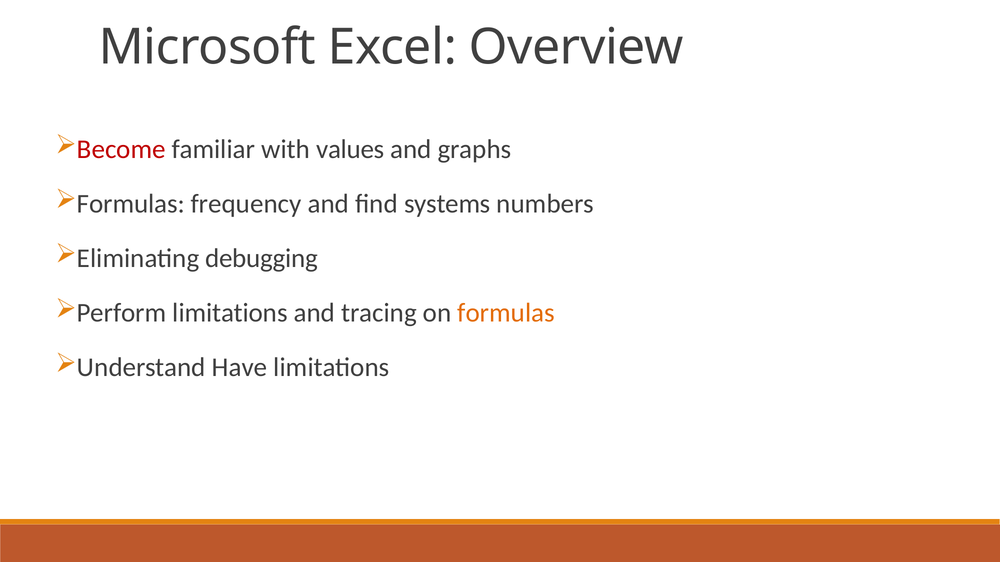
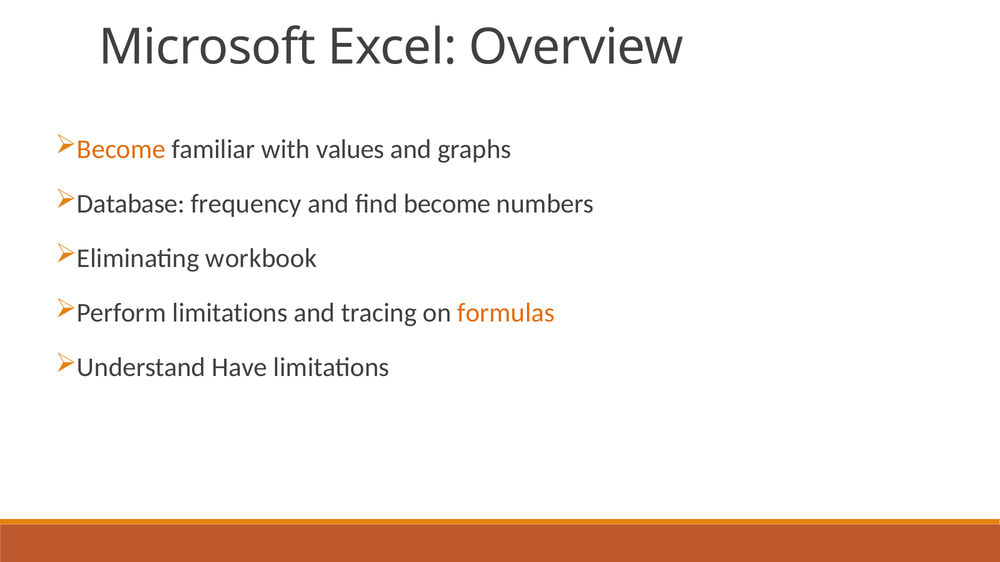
Become at (121, 149) colour: red -> orange
Formulas at (131, 204): Formulas -> Database
find systems: systems -> become
debugging: debugging -> workbook
